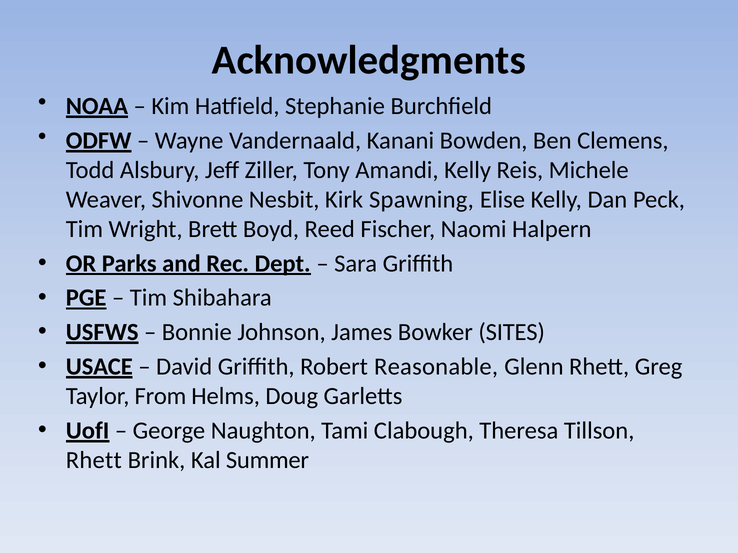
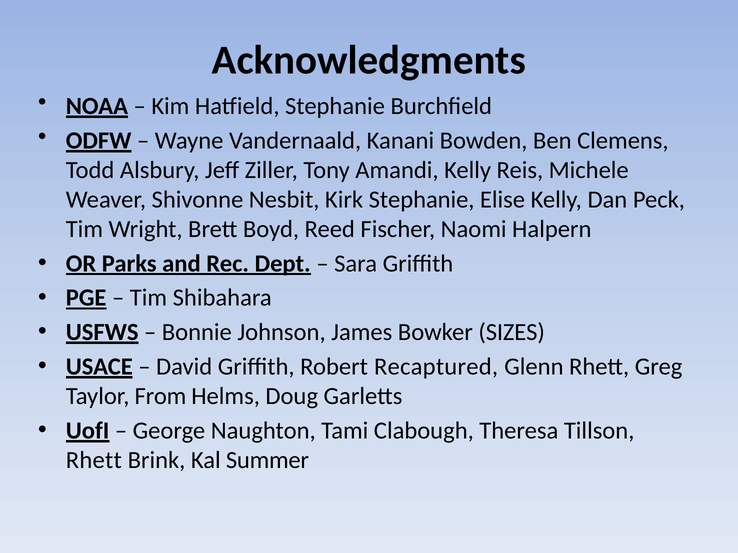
Kirk Spawning: Spawning -> Stephanie
SITES: SITES -> SIZES
Reasonable: Reasonable -> Recaptured
